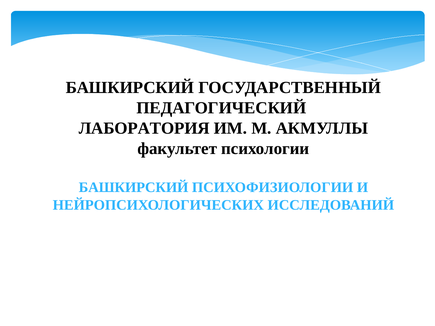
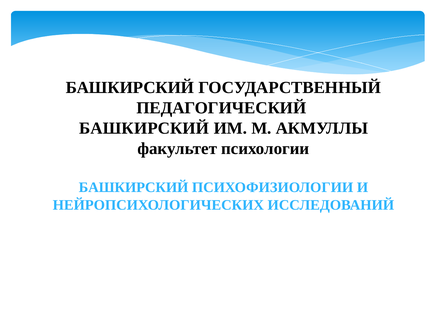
ЛАБОРАТОРИЯ at (144, 128): ЛАБОРАТОРИЯ -> БАШКИРСКИЙ
